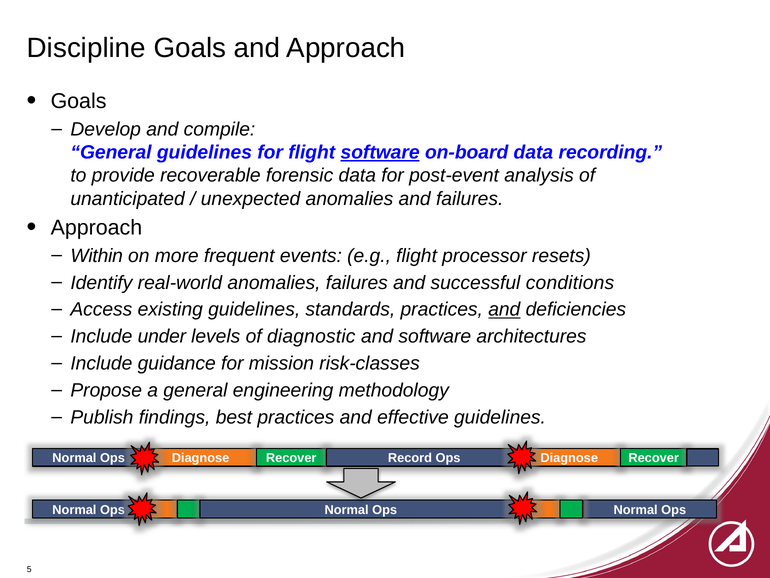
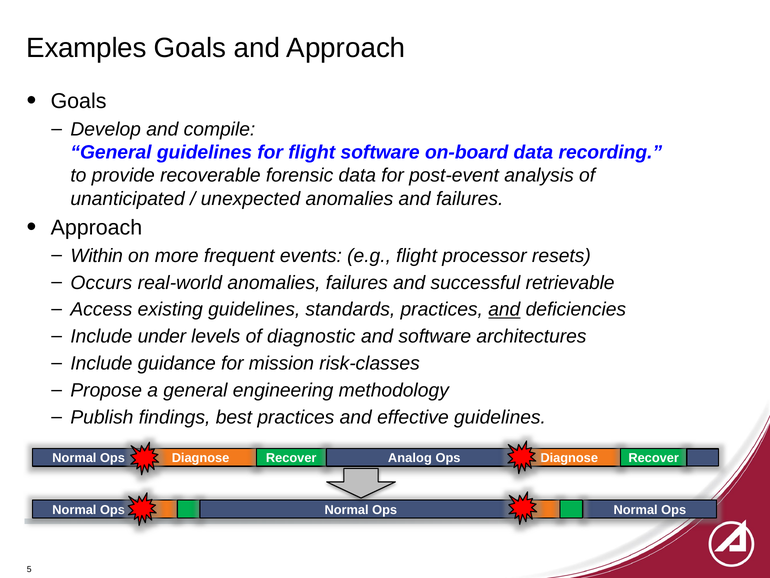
Discipline: Discipline -> Examples
software at (380, 152) underline: present -> none
Identify: Identify -> Occurs
conditions: conditions -> retrievable
Record: Record -> Analog
